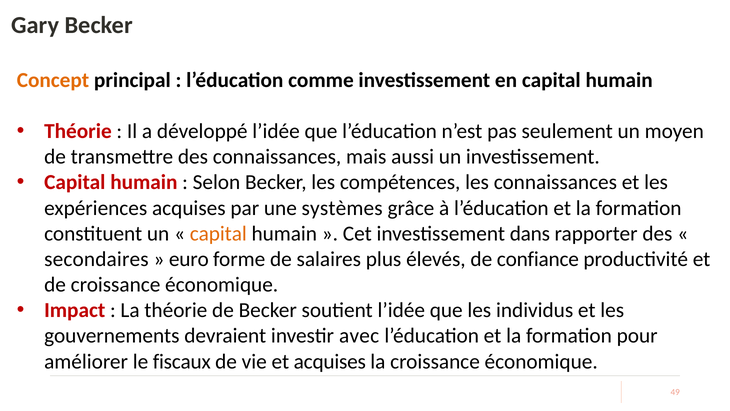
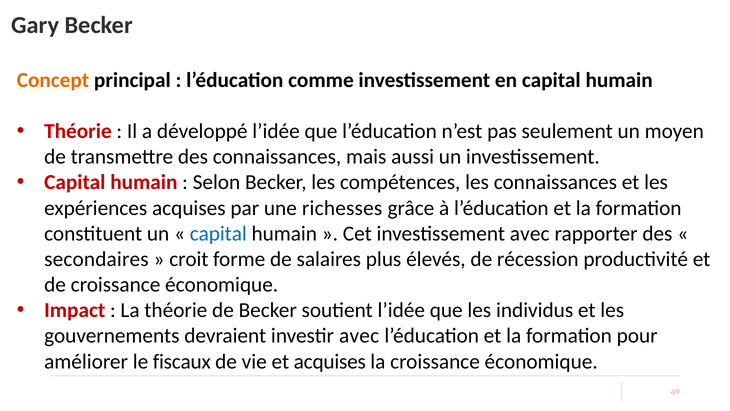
systèmes: systèmes -> richesses
capital at (218, 233) colour: orange -> blue
investissement dans: dans -> avec
euro: euro -> croit
confiance: confiance -> récession
